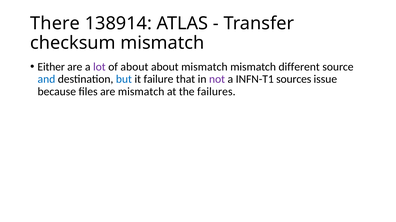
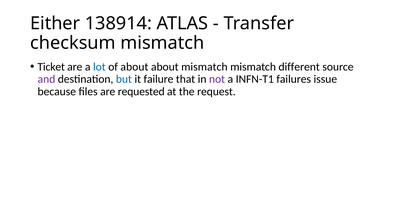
There: There -> Either
Either: Either -> Ticket
lot colour: purple -> blue
and colour: blue -> purple
sources: sources -> failures
are mismatch: mismatch -> requested
failures: failures -> request
